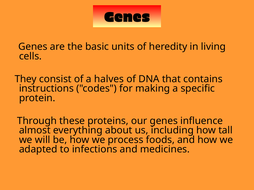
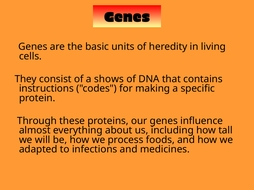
halves: halves -> shows
